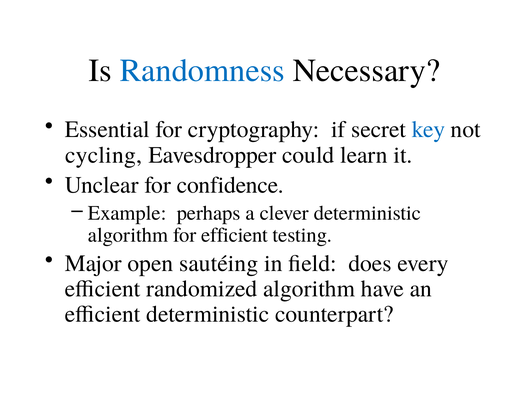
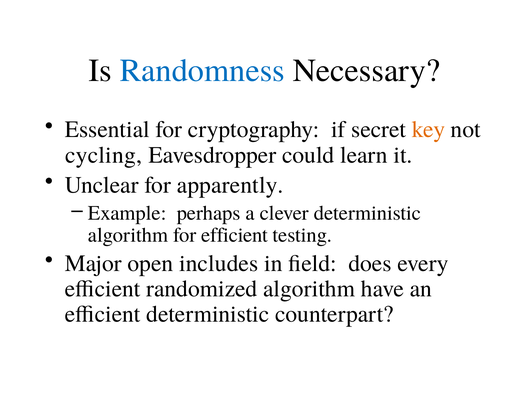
key colour: blue -> orange
confidence: confidence -> apparently
sautéing: sautéing -> includes
